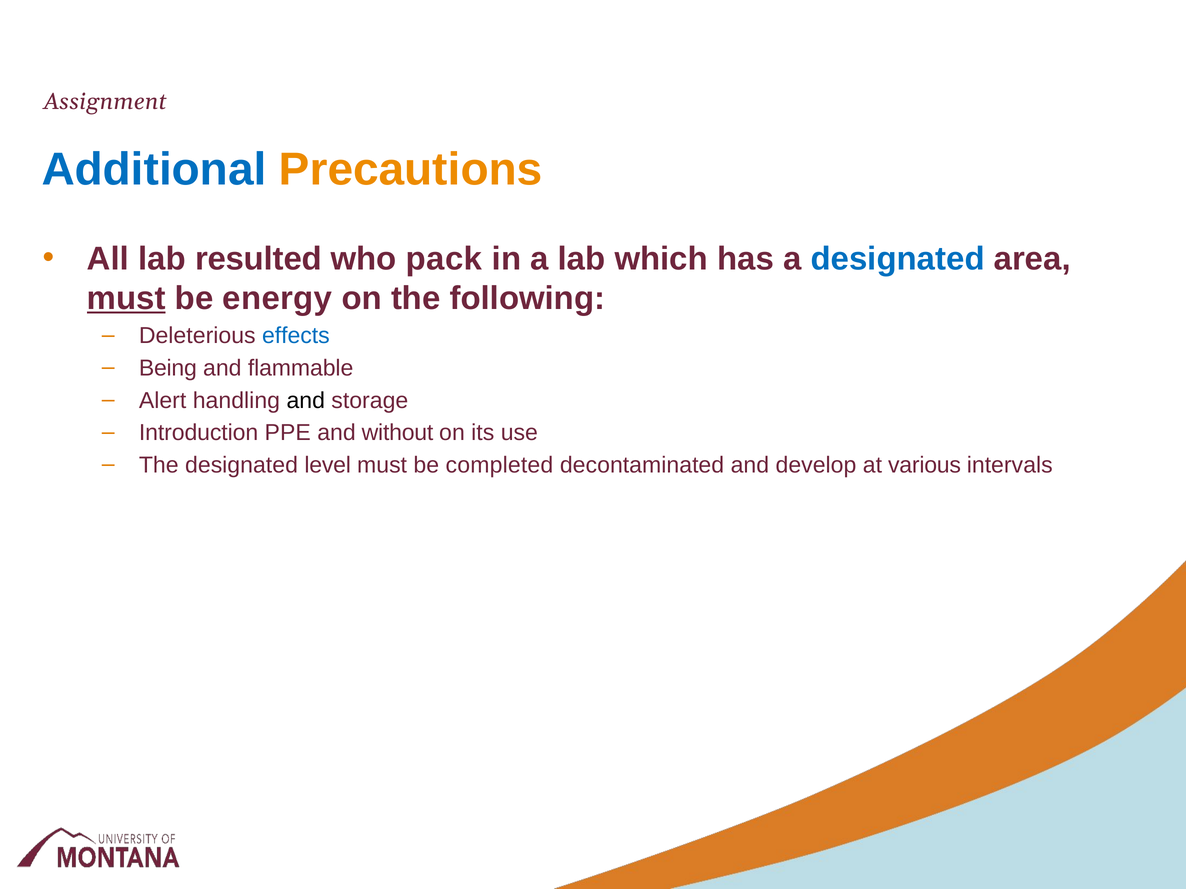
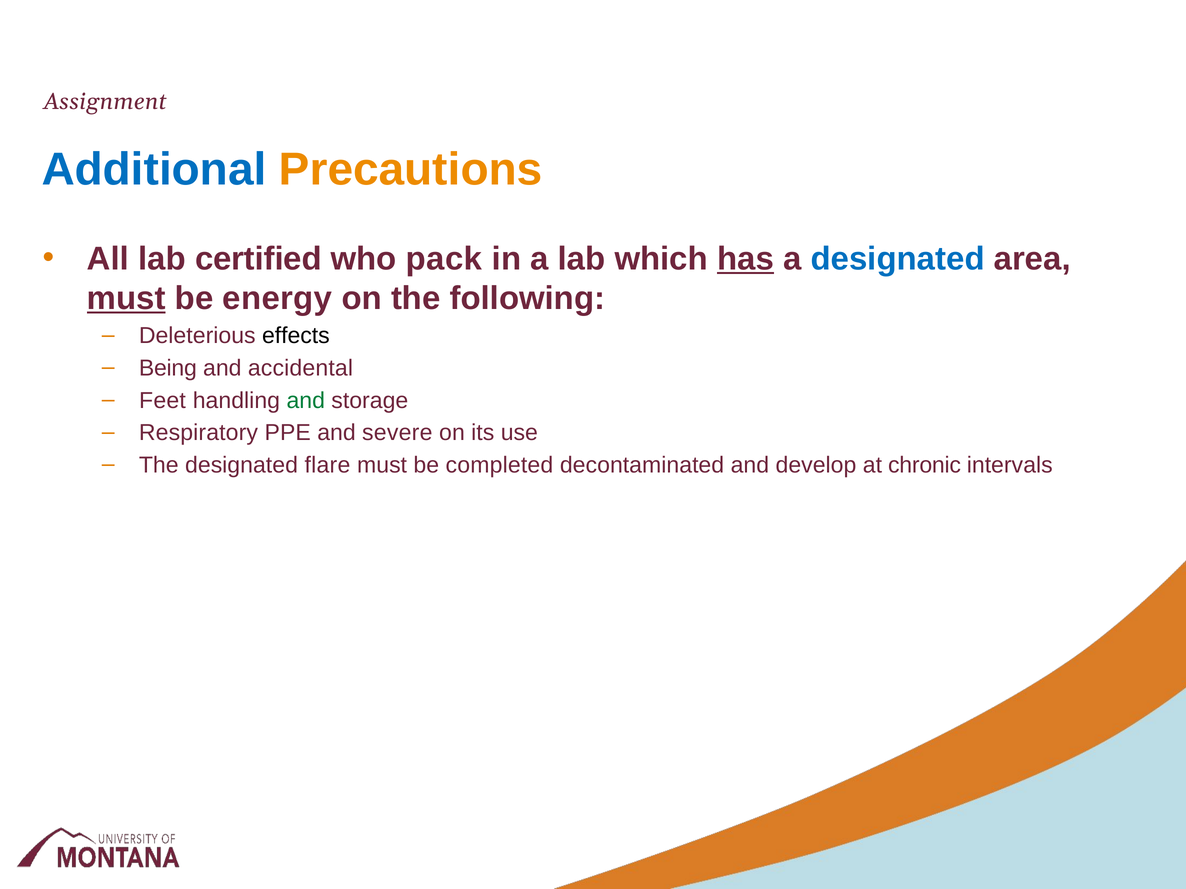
resulted: resulted -> certified
has underline: none -> present
effects colour: blue -> black
flammable: flammable -> accidental
Alert: Alert -> Feet
and at (306, 401) colour: black -> green
Introduction: Introduction -> Respiratory
without: without -> severe
level: level -> flare
various: various -> chronic
